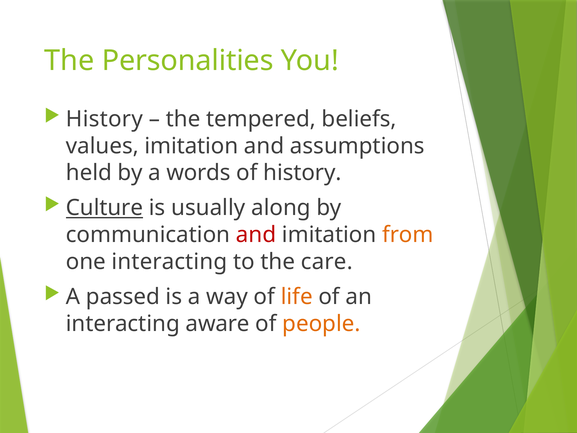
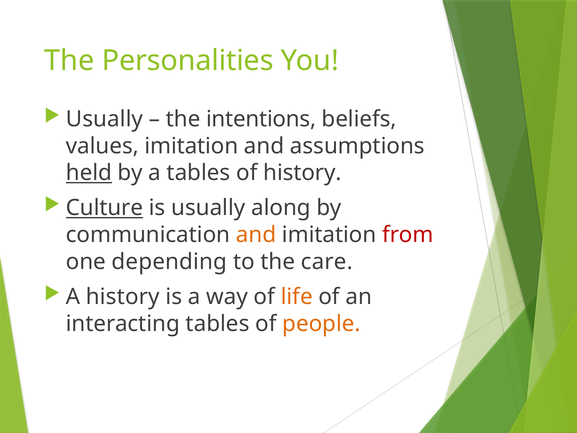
History at (104, 119): History -> Usually
tempered: tempered -> intentions
held underline: none -> present
a words: words -> tables
and at (256, 235) colour: red -> orange
from colour: orange -> red
one interacting: interacting -> depending
A passed: passed -> history
interacting aware: aware -> tables
